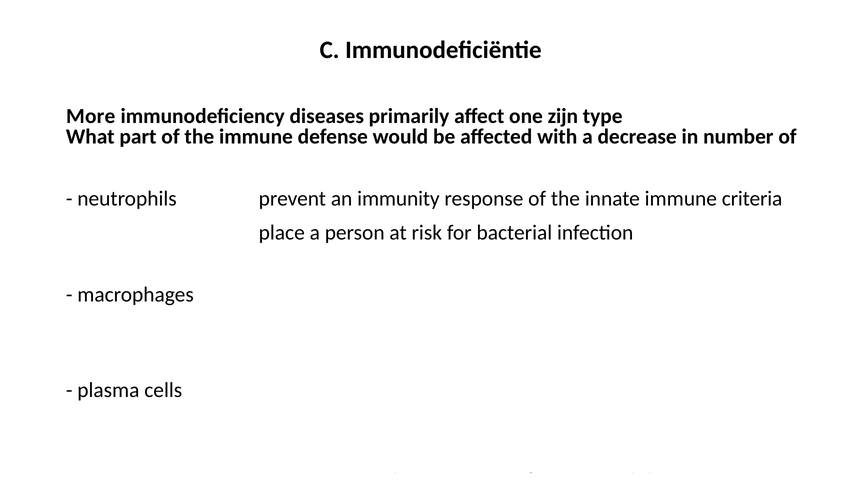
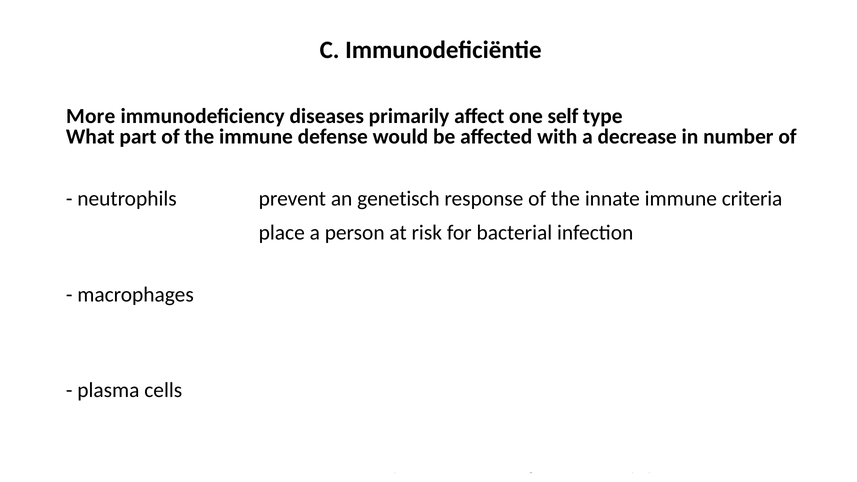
zijn: zijn -> self
an immunity: immunity -> genetisch
